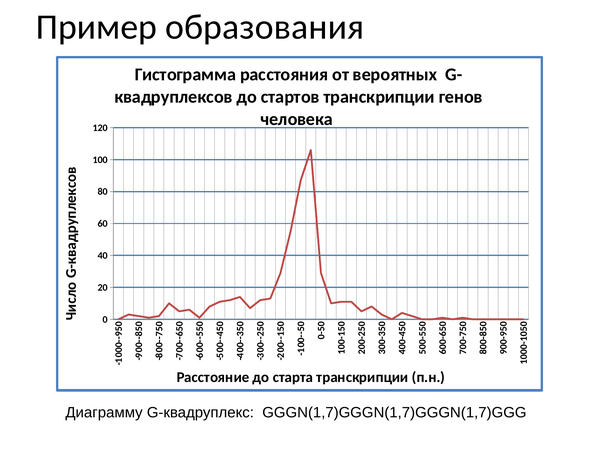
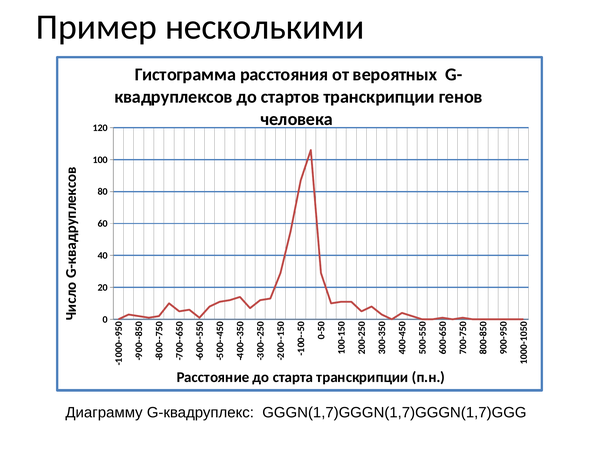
образования: образования -> несколькими
